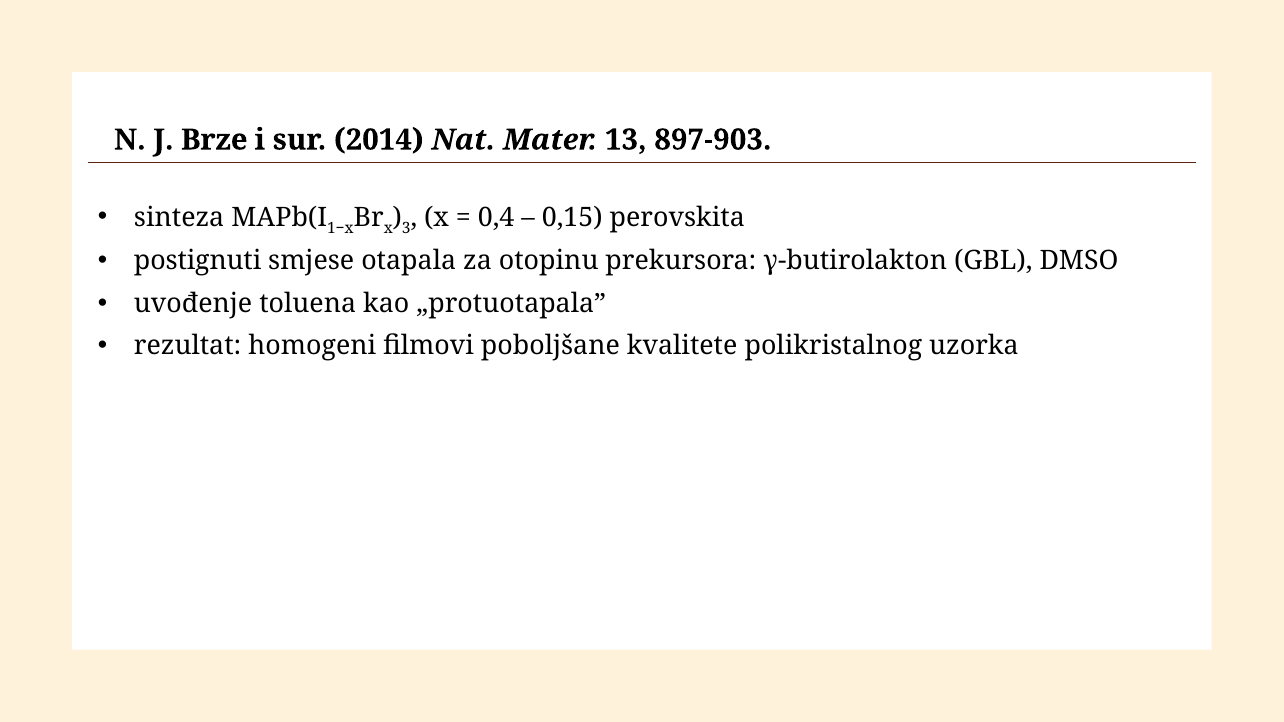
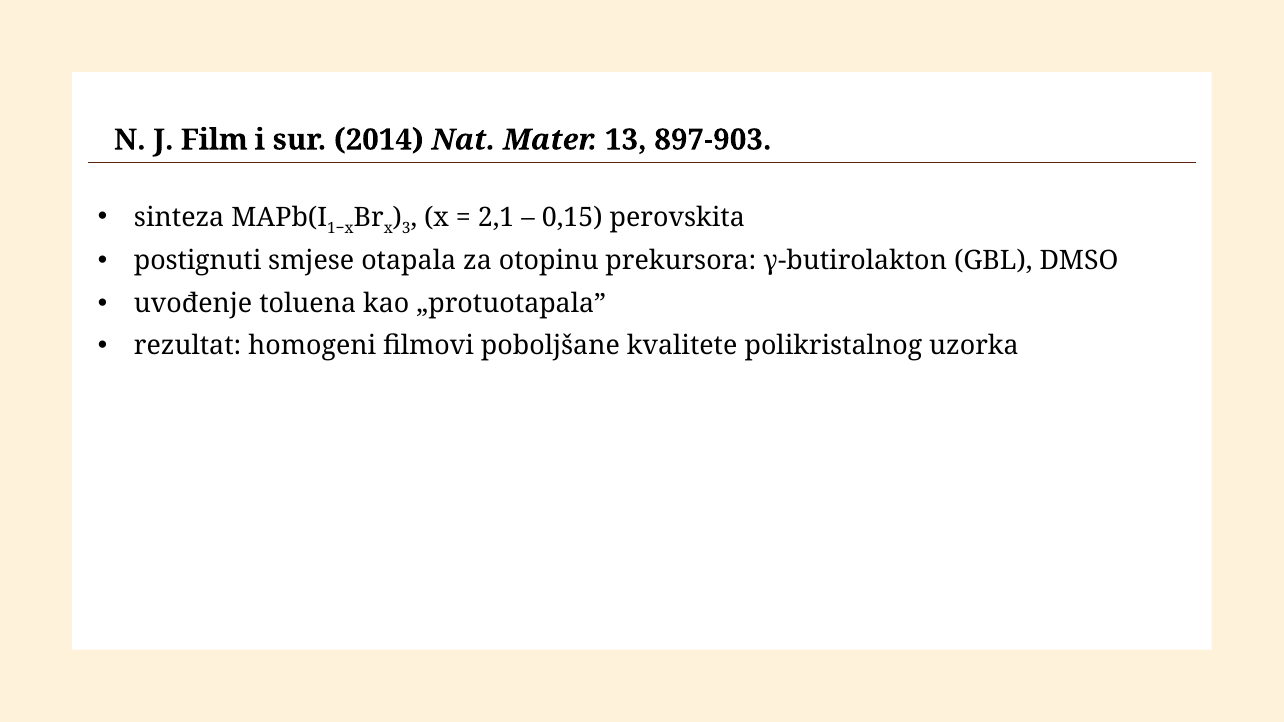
Brze: Brze -> Film
0,4: 0,4 -> 2,1
